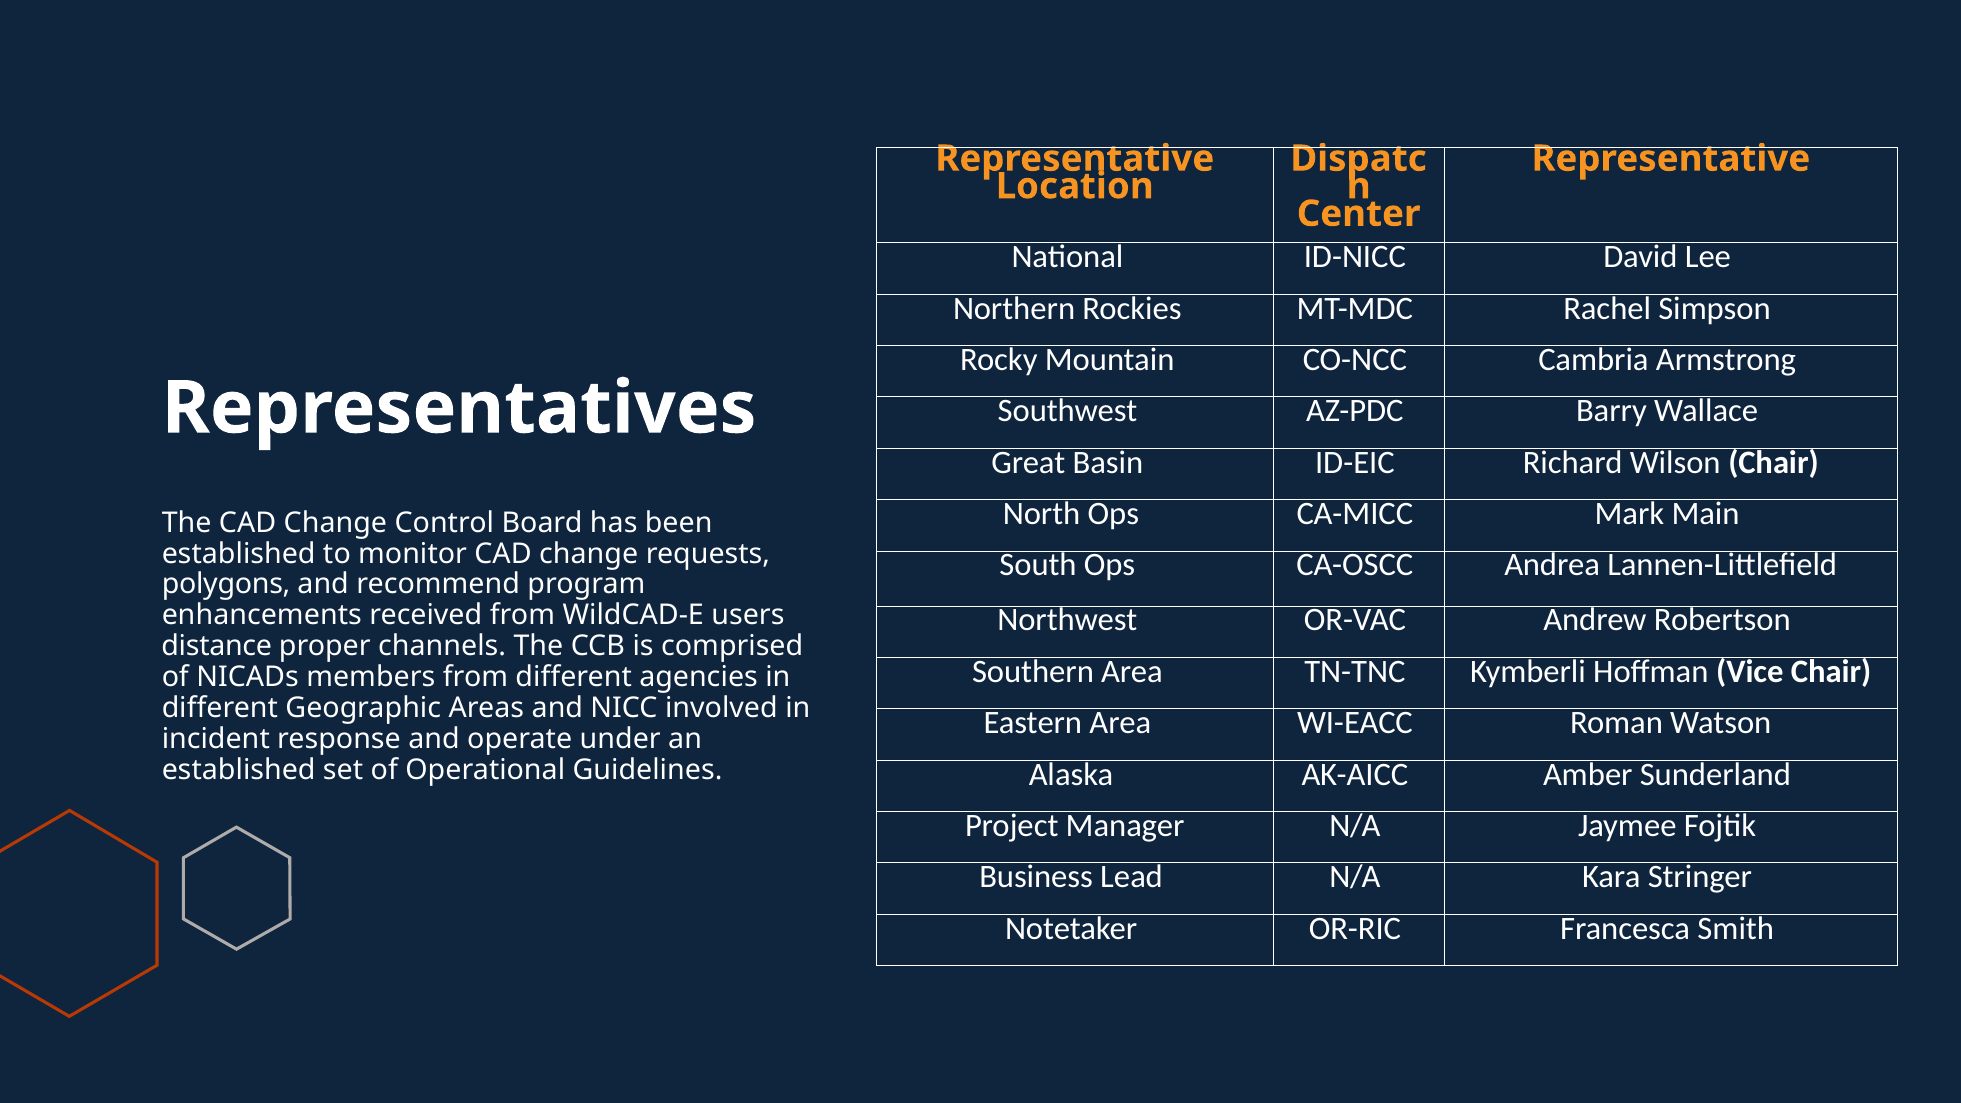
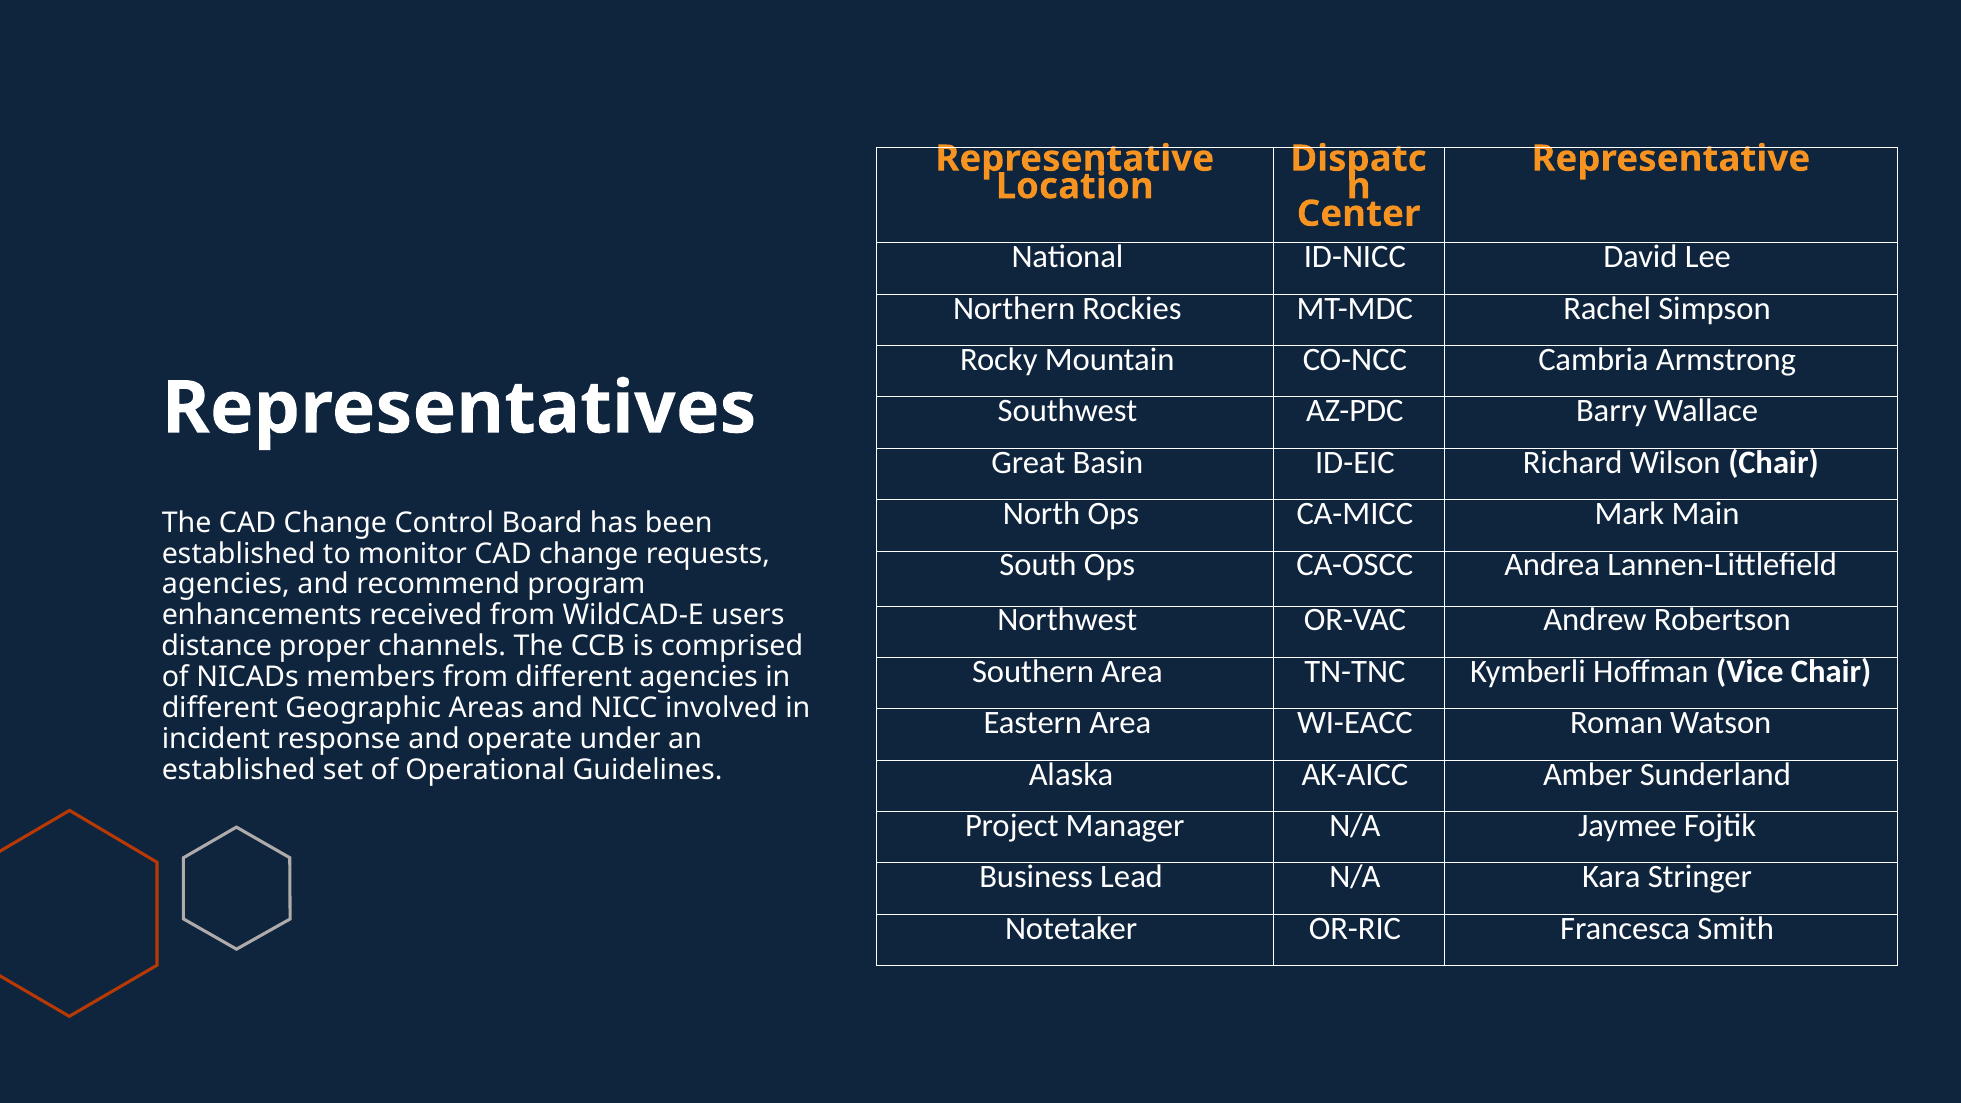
polygons at (226, 585): polygons -> agencies
